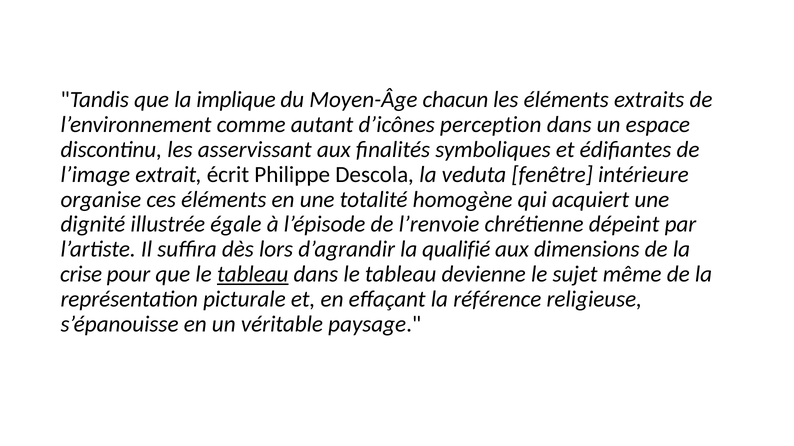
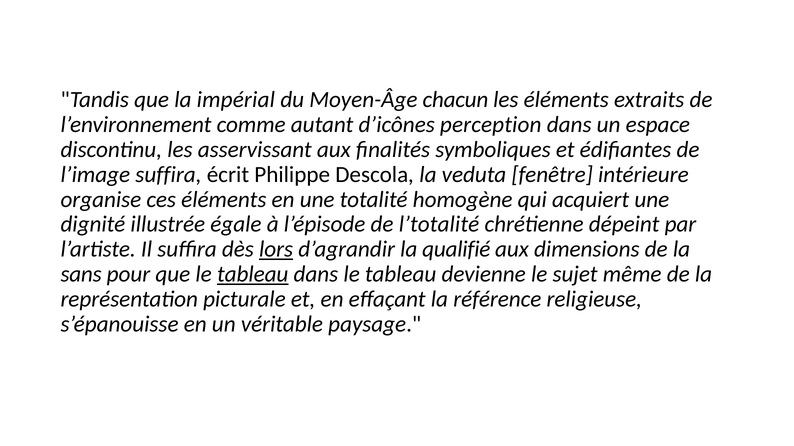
implique: implique -> impérial
l’image extrait: extrait -> suffira
l’renvoie: l’renvoie -> l’totalité
lors underline: none -> present
crise: crise -> sans
